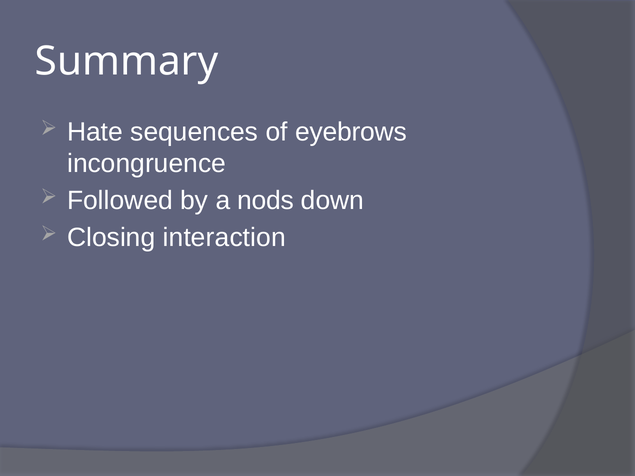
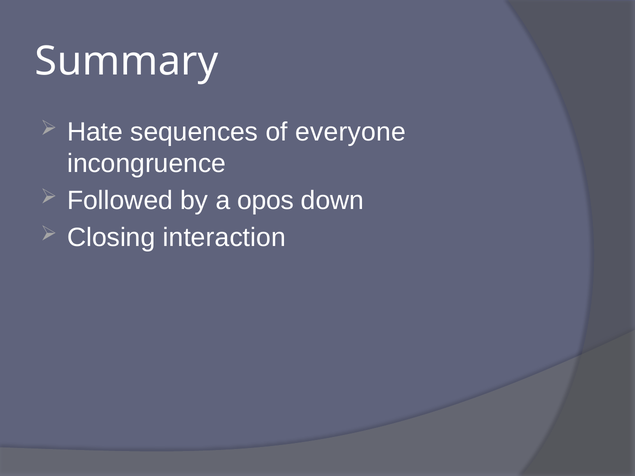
eyebrows: eyebrows -> everyone
nods: nods -> opos
